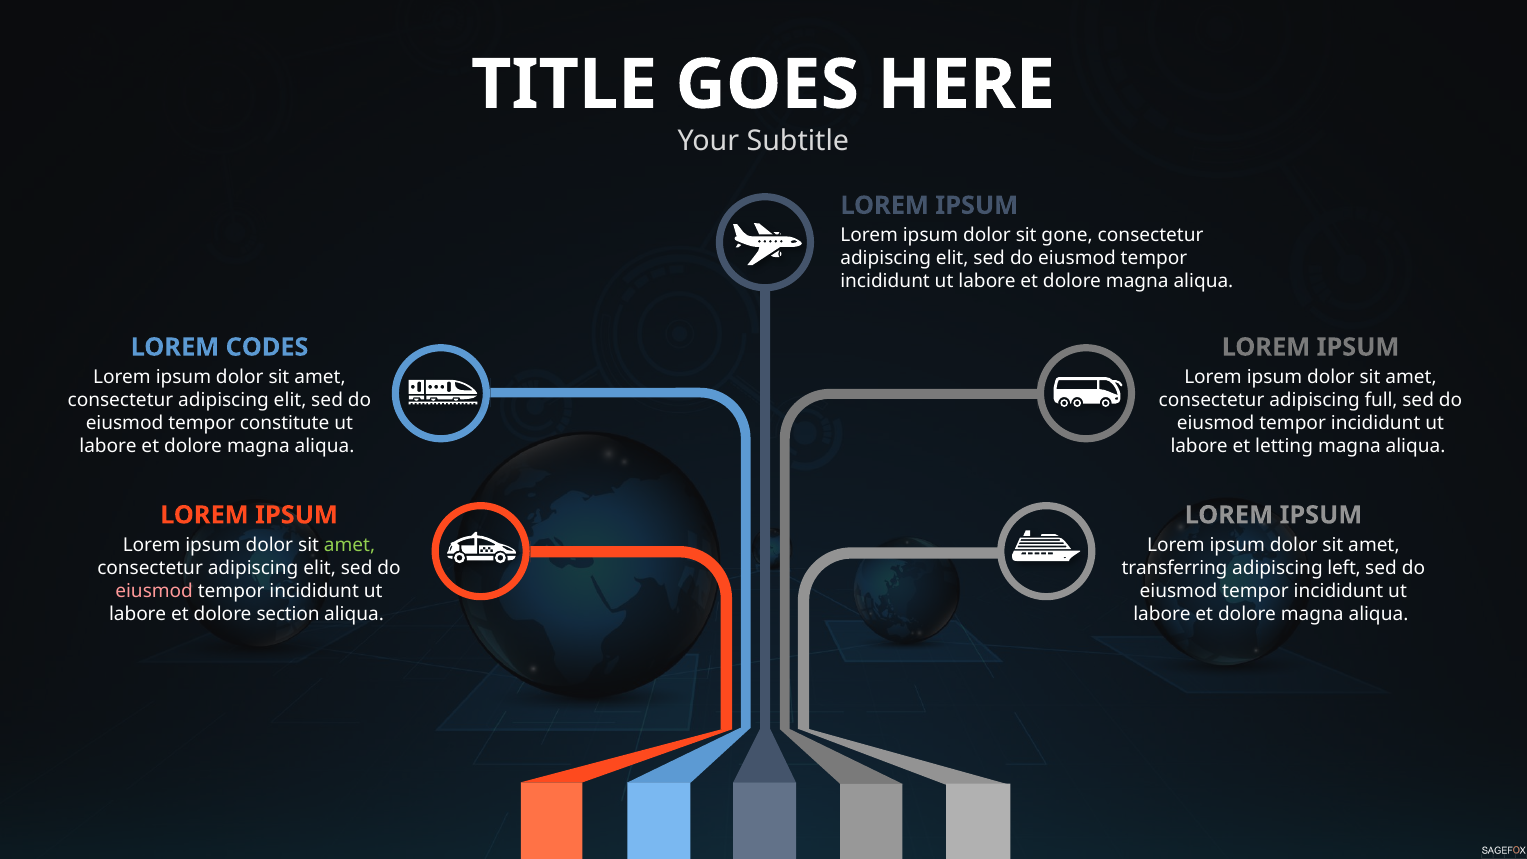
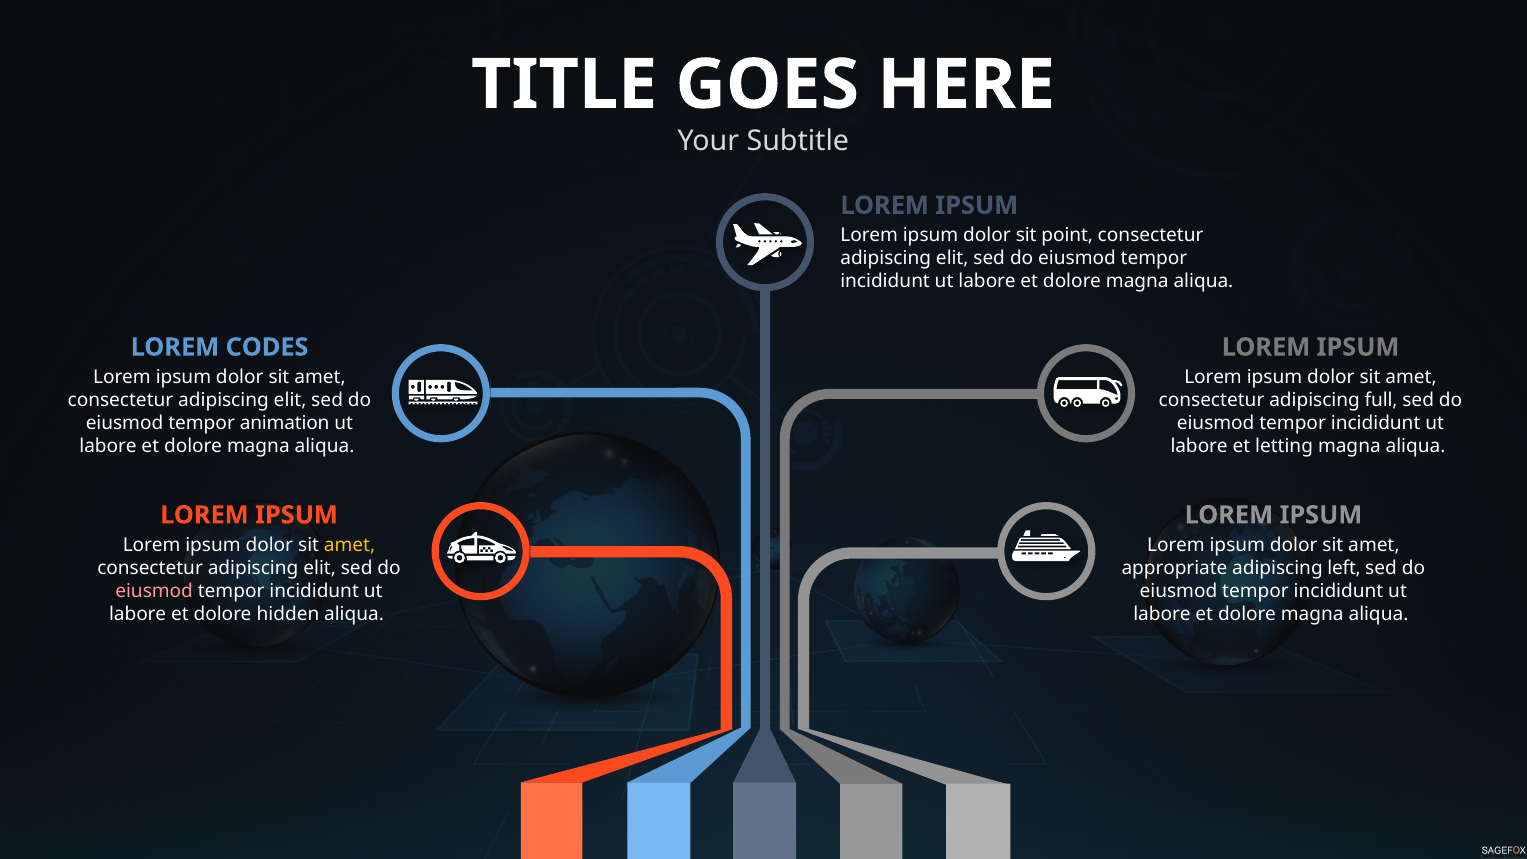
gone: gone -> point
constitute: constitute -> animation
amet at (350, 545) colour: light green -> yellow
transferring: transferring -> appropriate
section: section -> hidden
